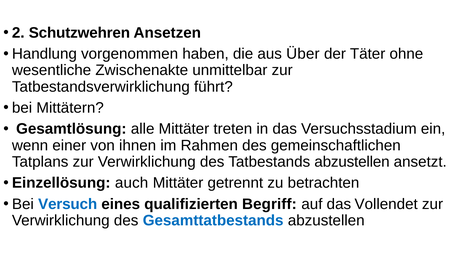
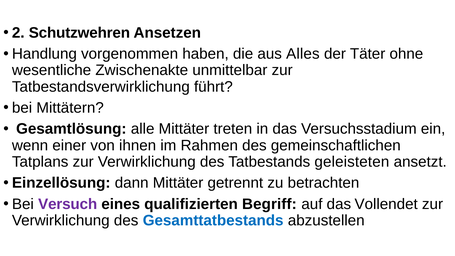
Über: Über -> Alles
Tatbestands abzustellen: abzustellen -> geleisteten
auch: auch -> dann
Versuch colour: blue -> purple
